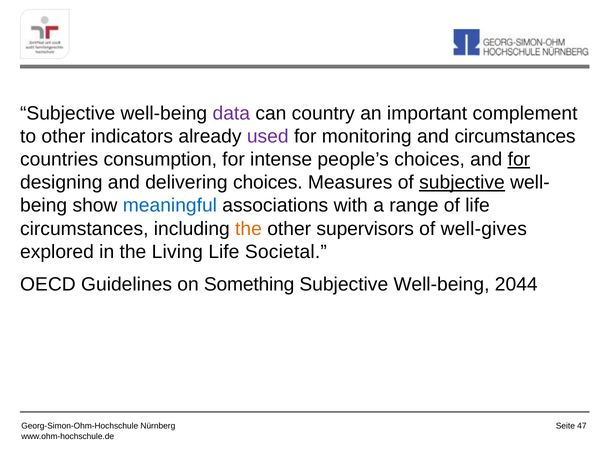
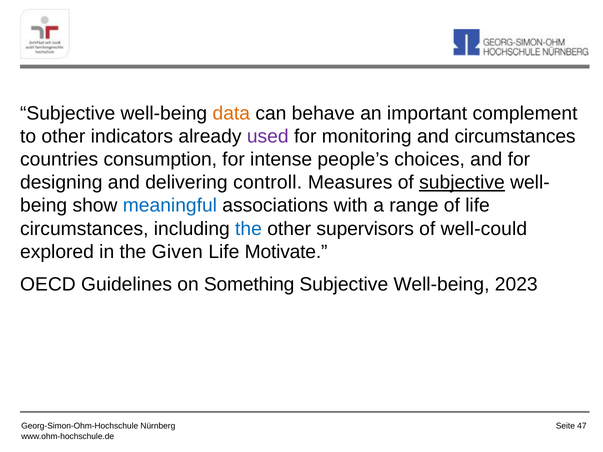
data colour: purple -> orange
country: country -> behave
for at (519, 160) underline: present -> none
delivering choices: choices -> controll
the at (248, 229) colour: orange -> blue
well-gives: well-gives -> well-could
Living: Living -> Given
Societal: Societal -> Motivate
2044: 2044 -> 2023
